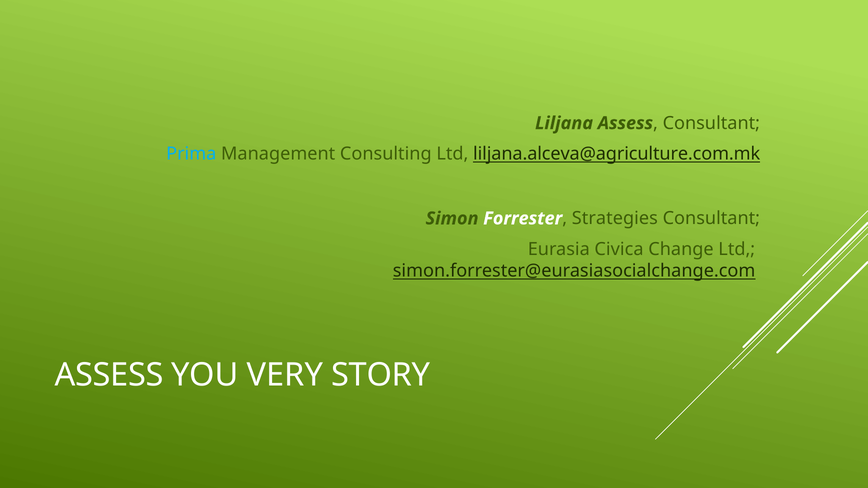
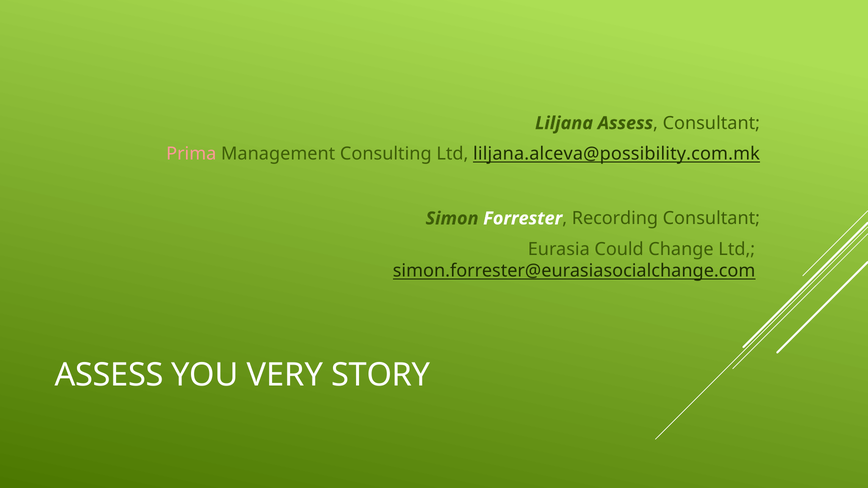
Prima colour: light blue -> pink
liljana.alceva@agriculture.com.mk: liljana.alceva@agriculture.com.mk -> liljana.alceva@possibility.com.mk
Strategies: Strategies -> Recording
Civica: Civica -> Could
